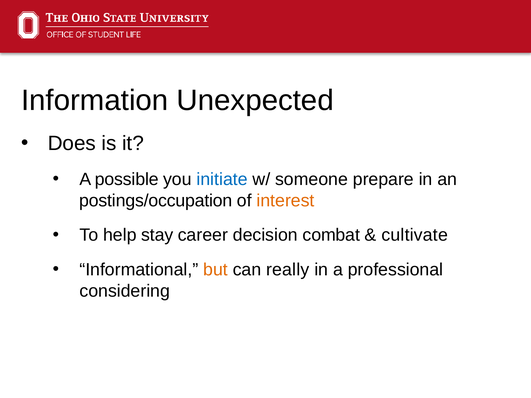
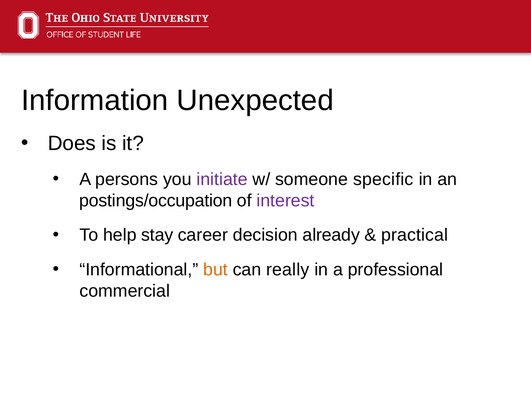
possible: possible -> persons
initiate colour: blue -> purple
prepare: prepare -> specific
interest colour: orange -> purple
combat: combat -> already
cultivate: cultivate -> practical
considering: considering -> commercial
